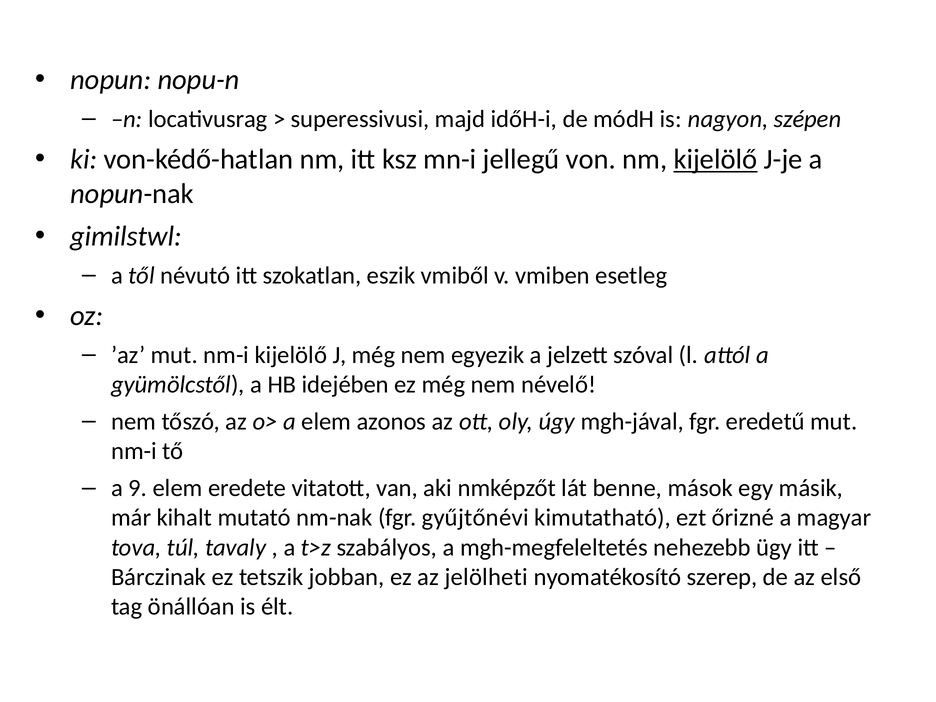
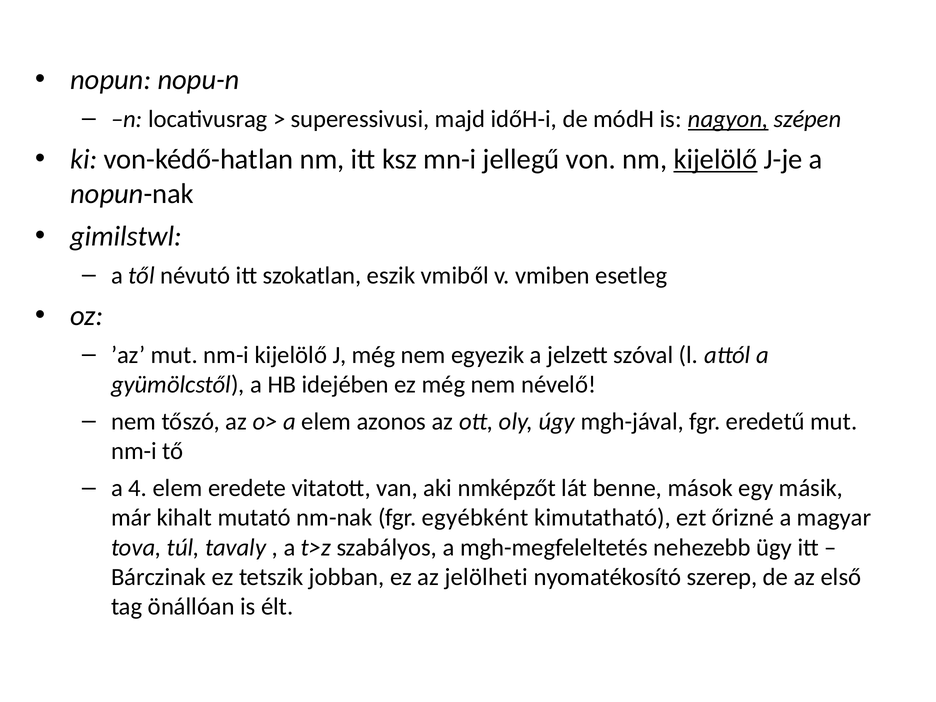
nagyon underline: none -> present
9: 9 -> 4
gyűjtőnévi: gyűjtőnévi -> egyébként
